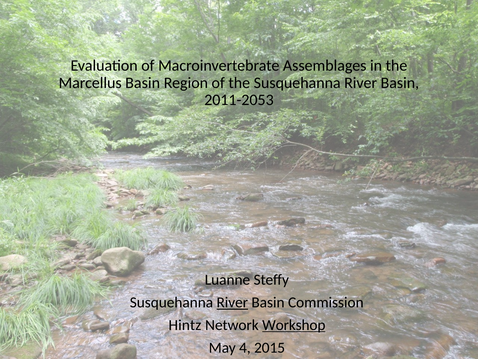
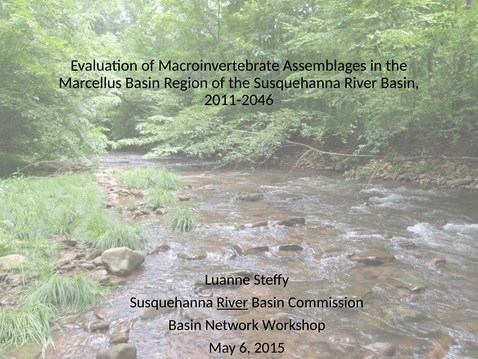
2011-2053: 2011-2053 -> 2011-2046
Hintz at (185, 325): Hintz -> Basin
Workshop underline: present -> none
4: 4 -> 6
